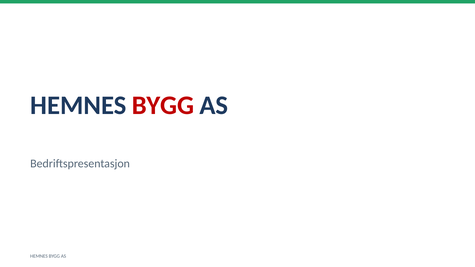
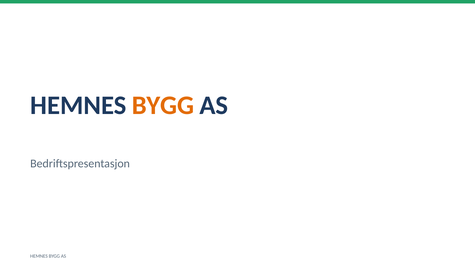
BYGG at (163, 105) colour: red -> orange
